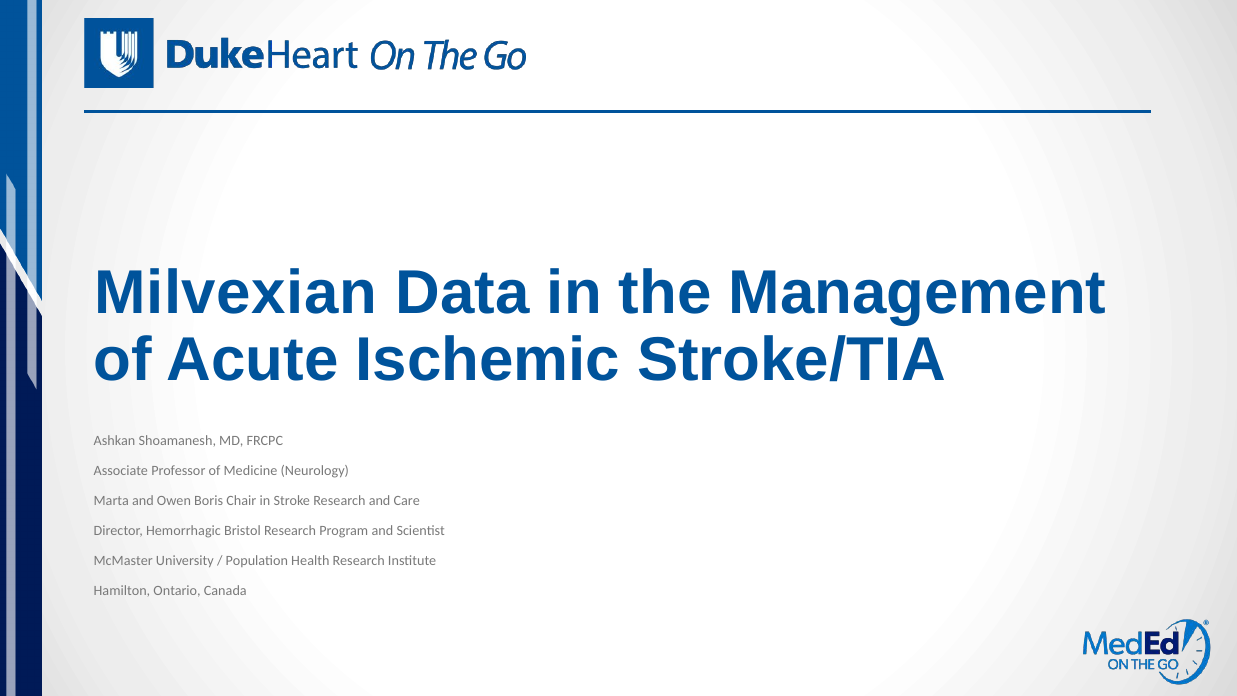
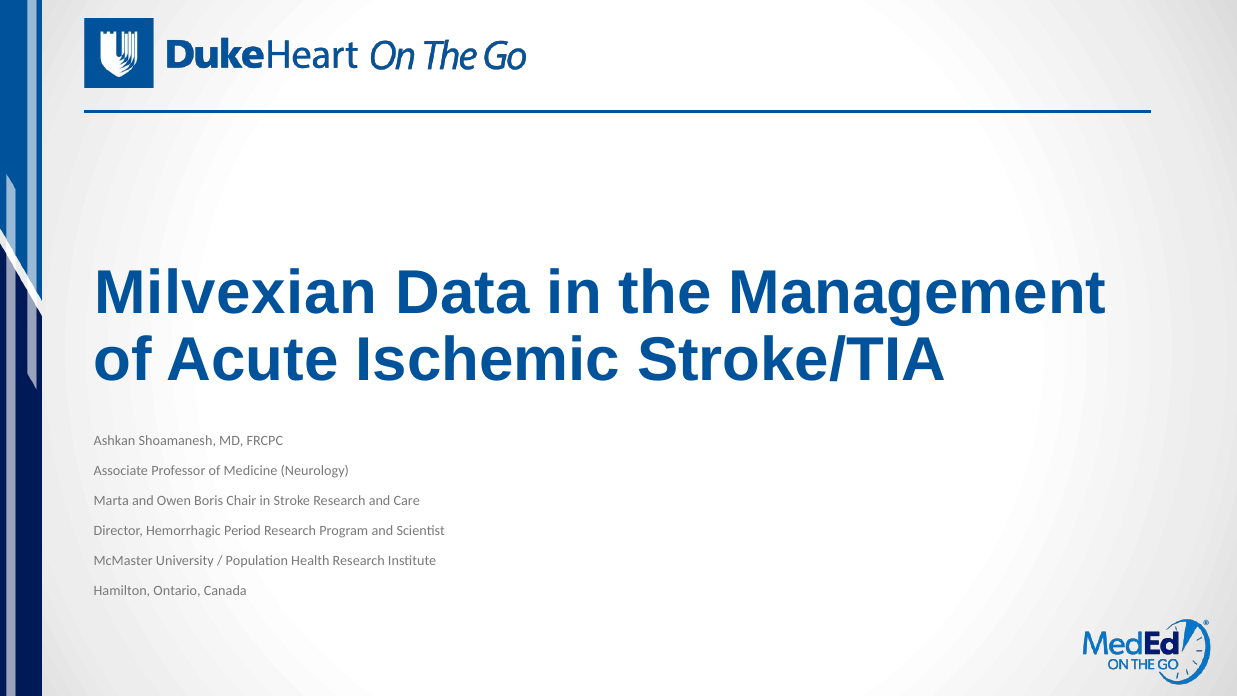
Bristol: Bristol -> Period
